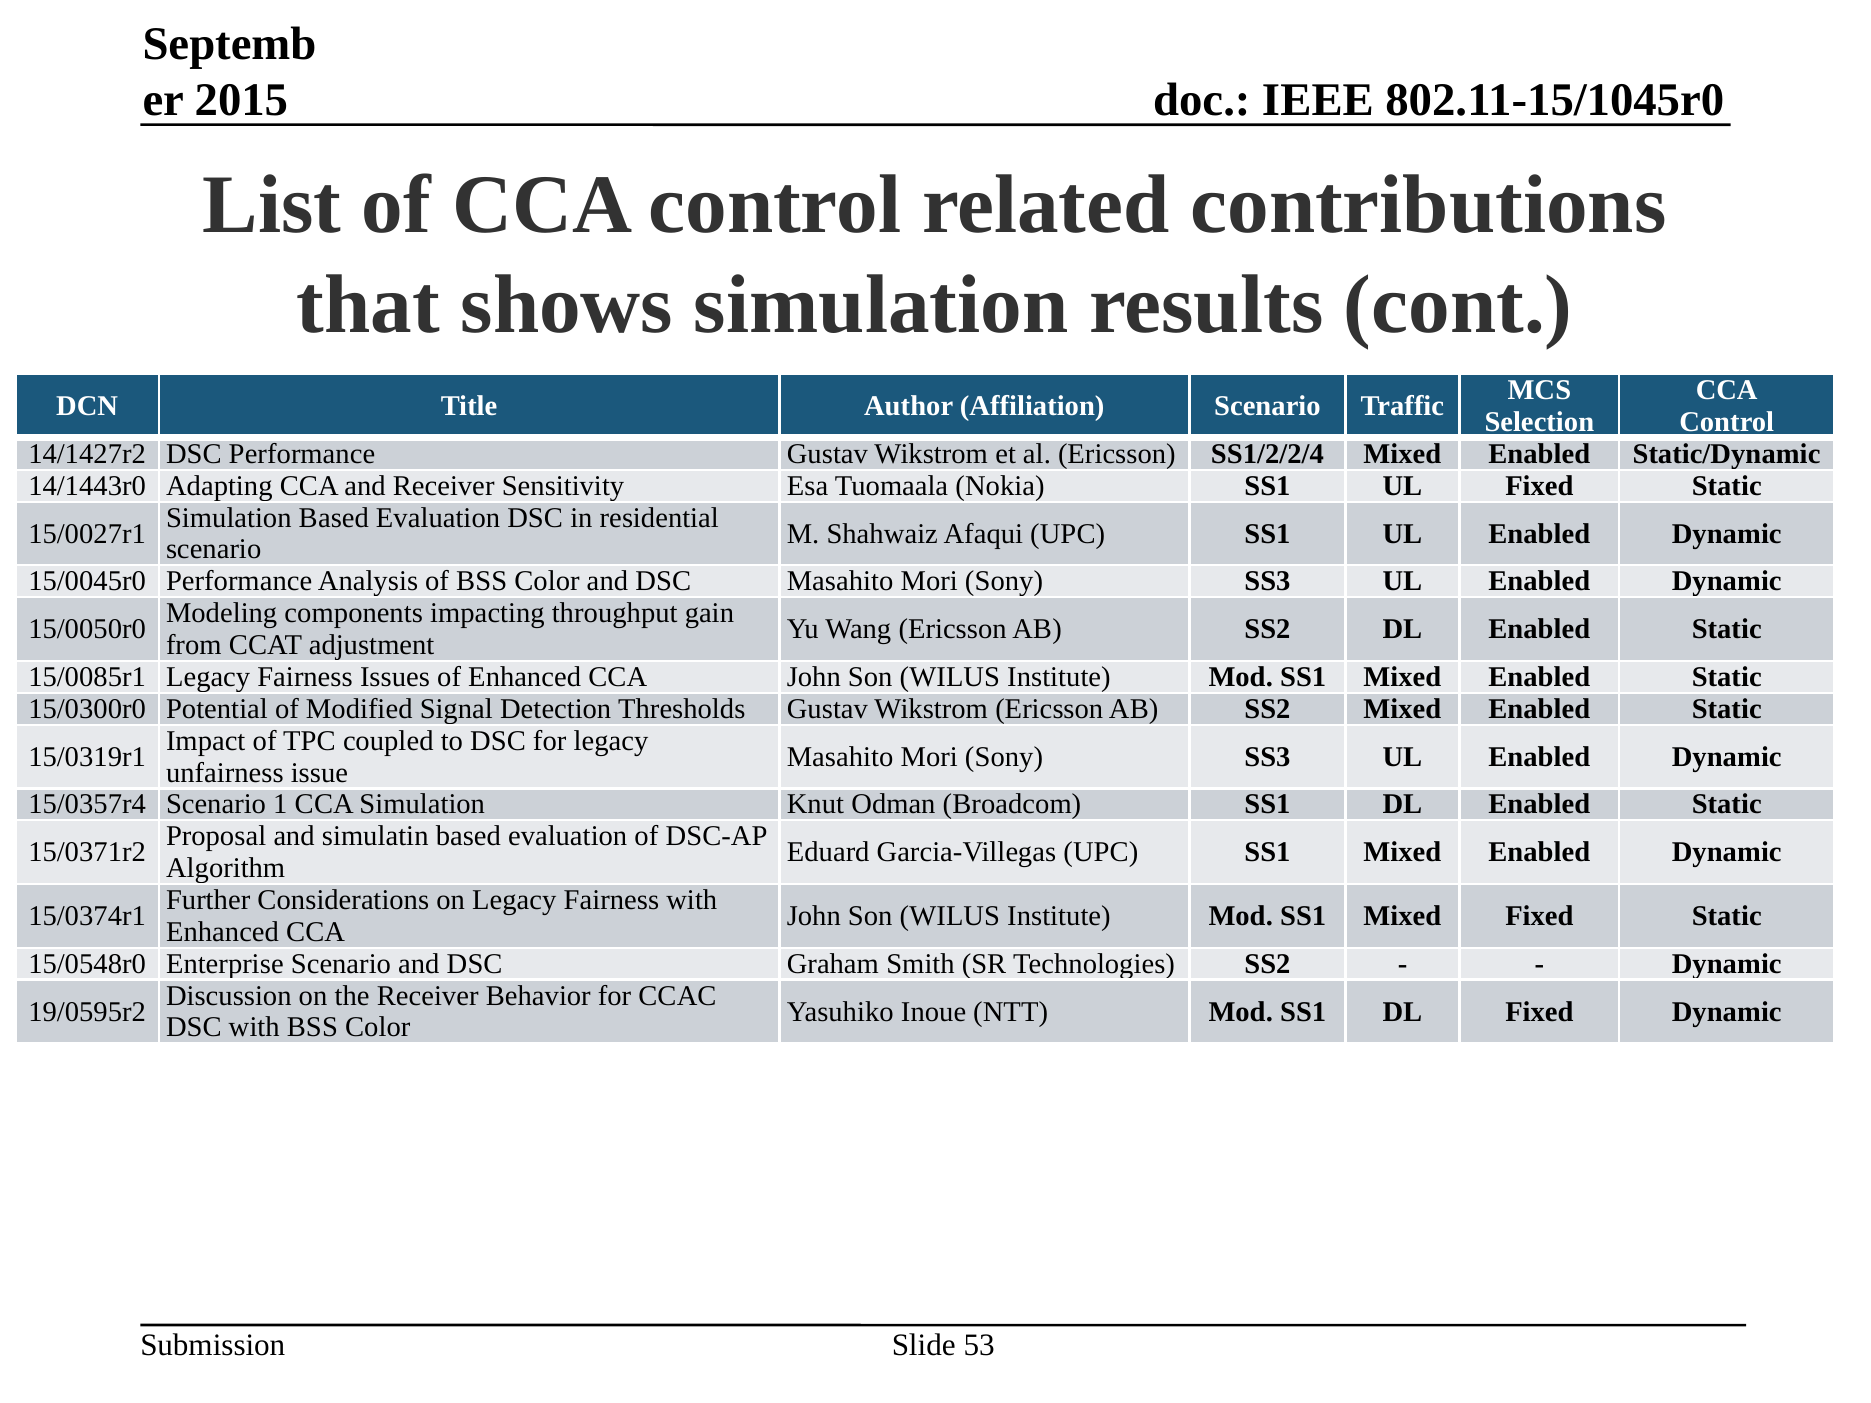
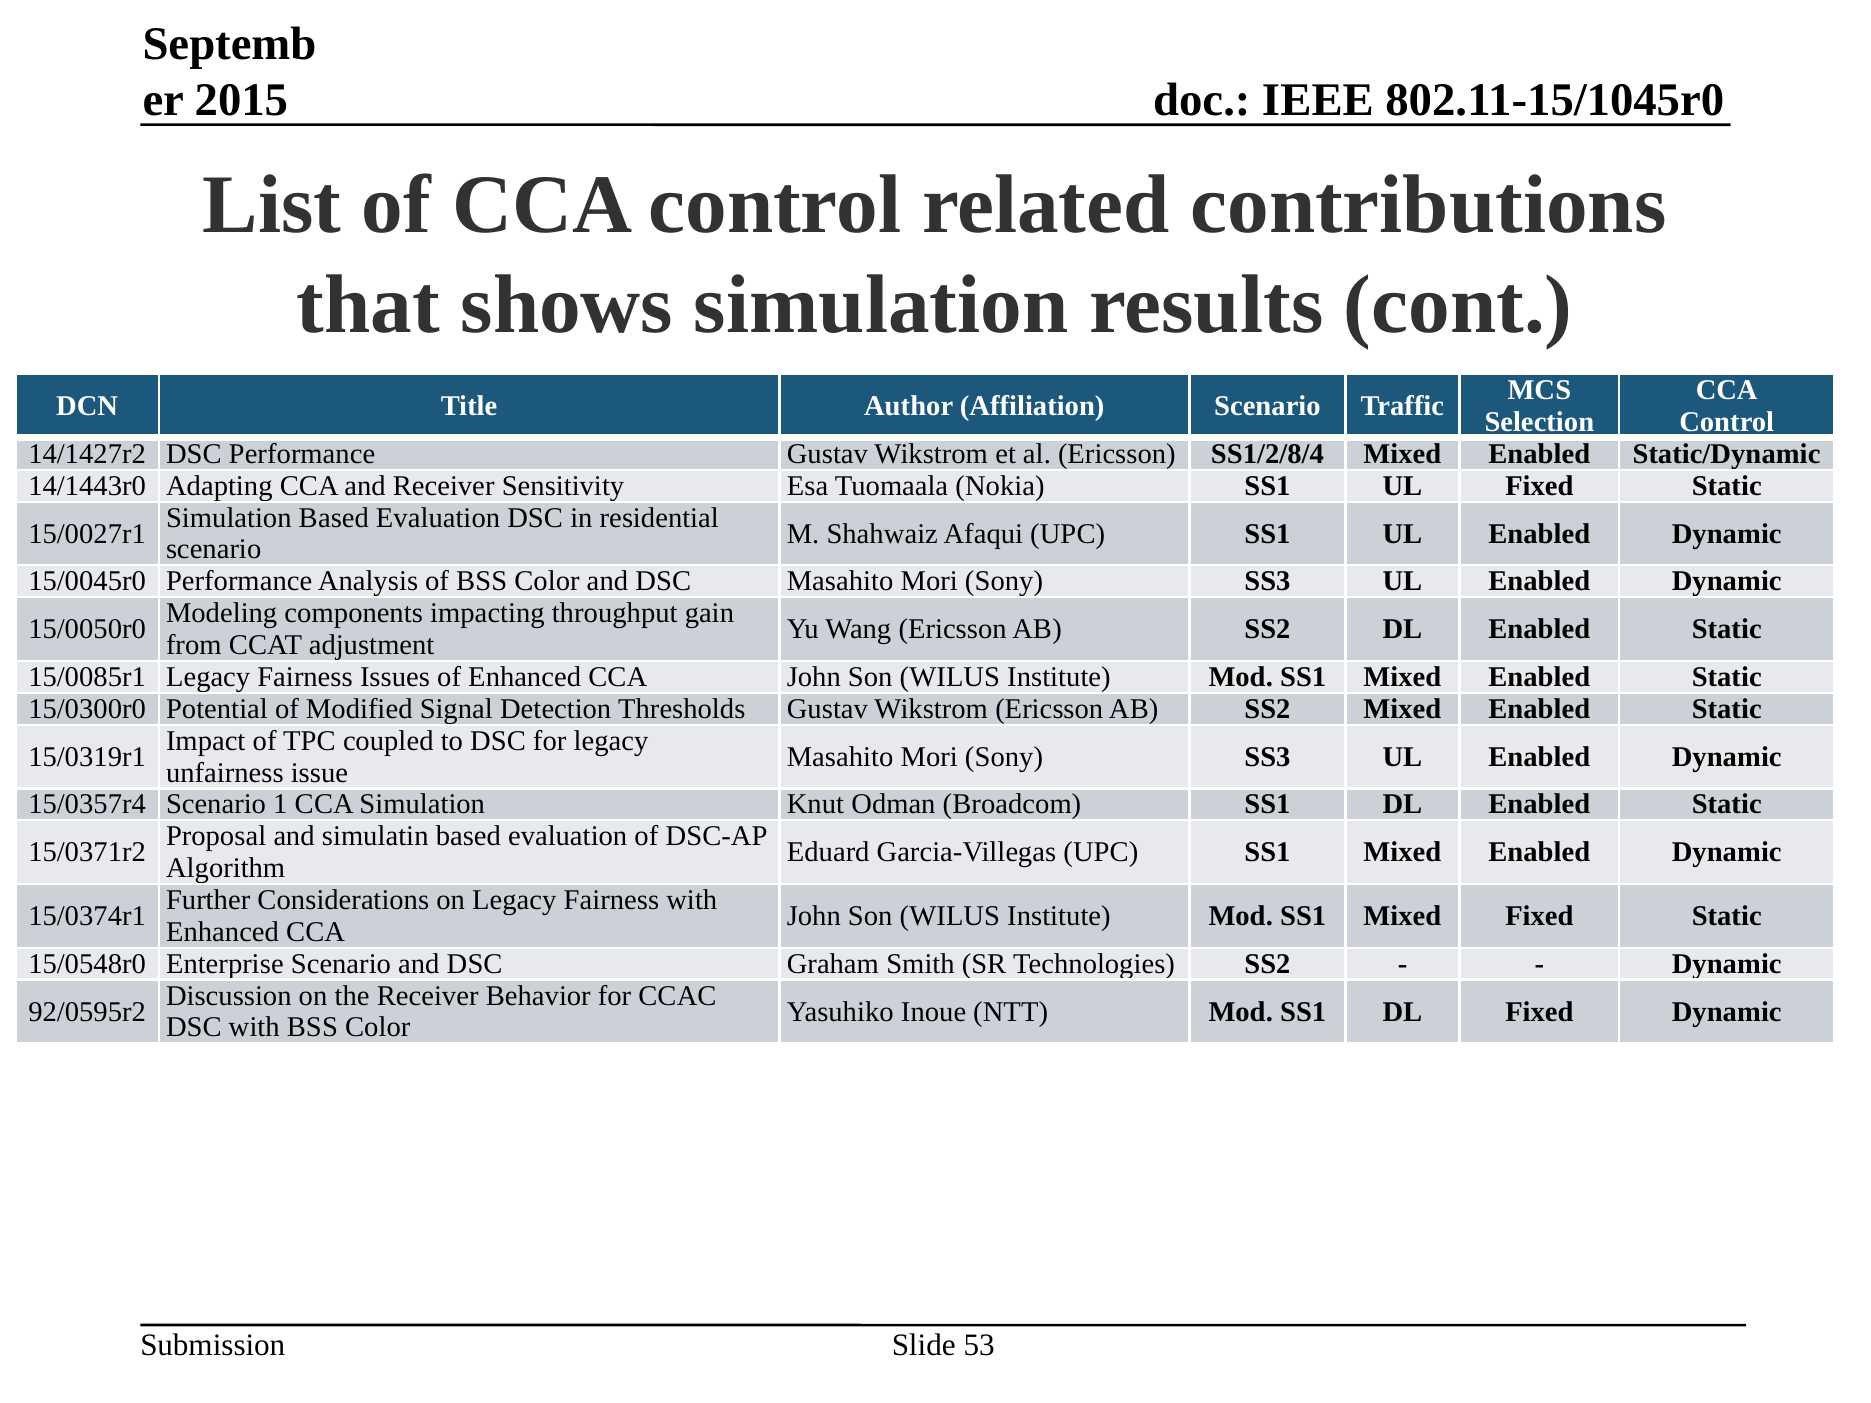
SS1/2/2/4: SS1/2/2/4 -> SS1/2/8/4
19/0595r2: 19/0595r2 -> 92/0595r2
